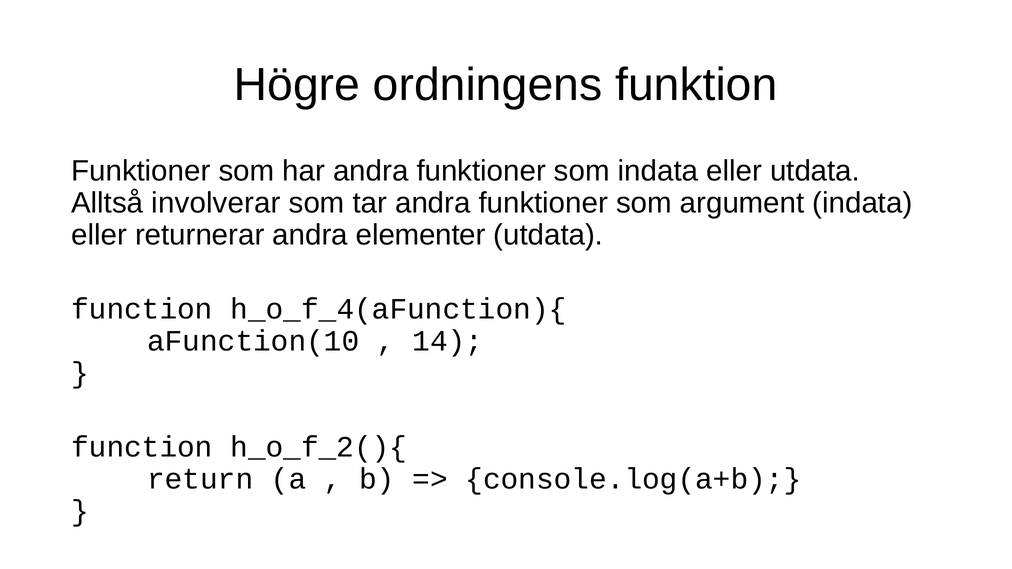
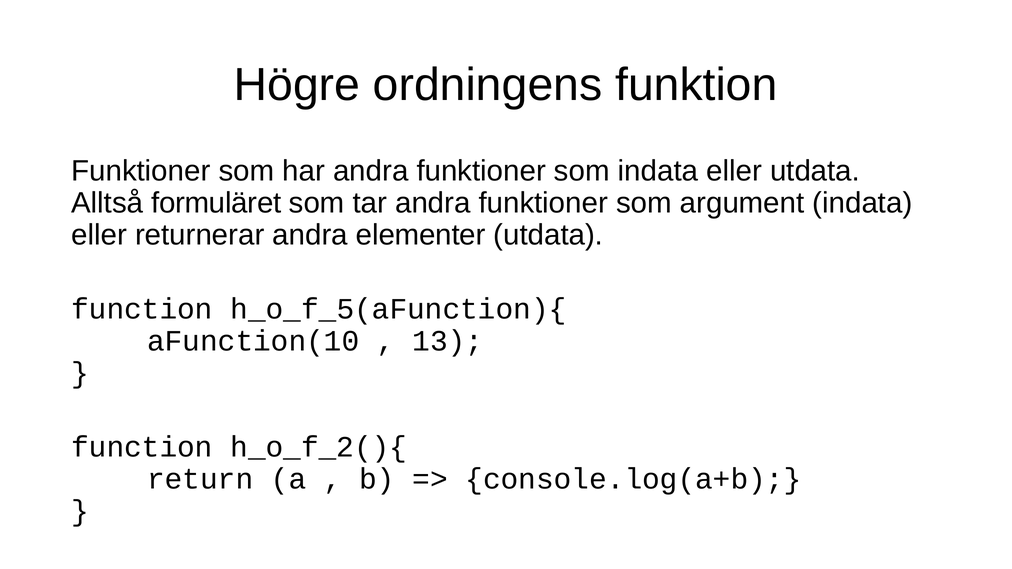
involverar: involverar -> formuläret
h_o_f_4(aFunction){: h_o_f_4(aFunction){ -> h_o_f_5(aFunction){
14: 14 -> 13
